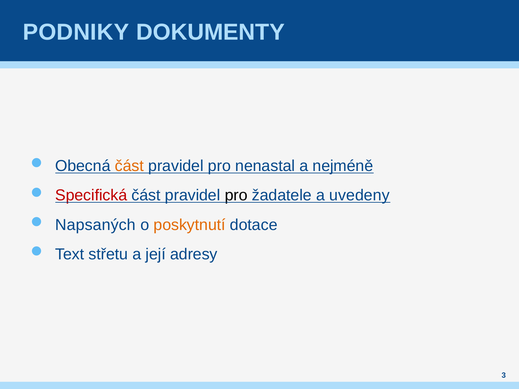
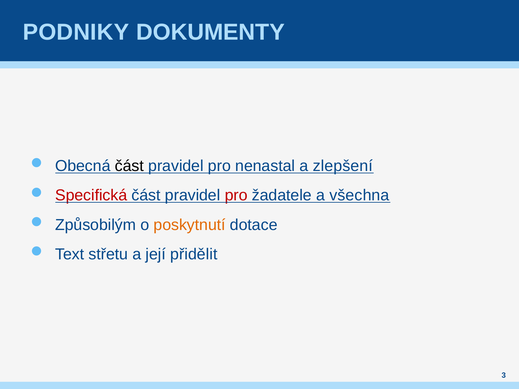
část at (129, 166) colour: orange -> black
nejméně: nejméně -> zlepšení
pro at (236, 196) colour: black -> red
uvedeny: uvedeny -> všechna
Napsaných: Napsaných -> Způsobilým
adresy: adresy -> přidělit
